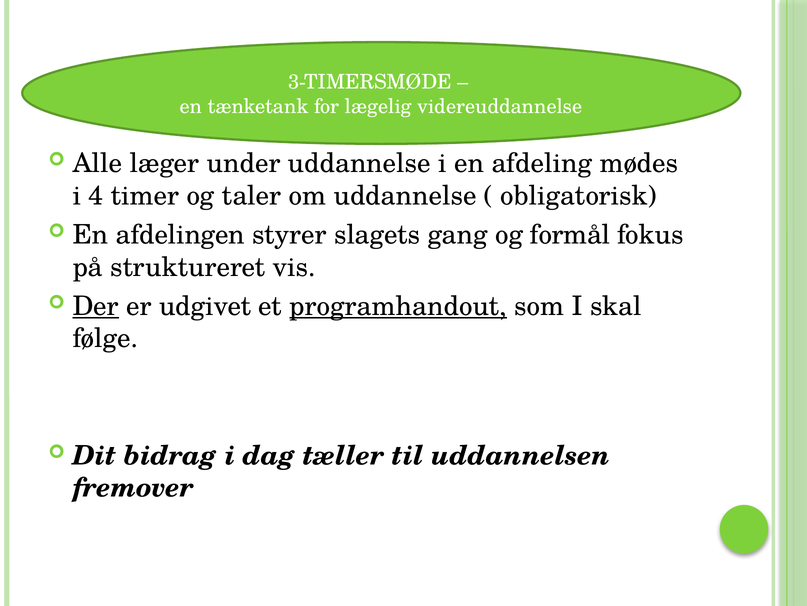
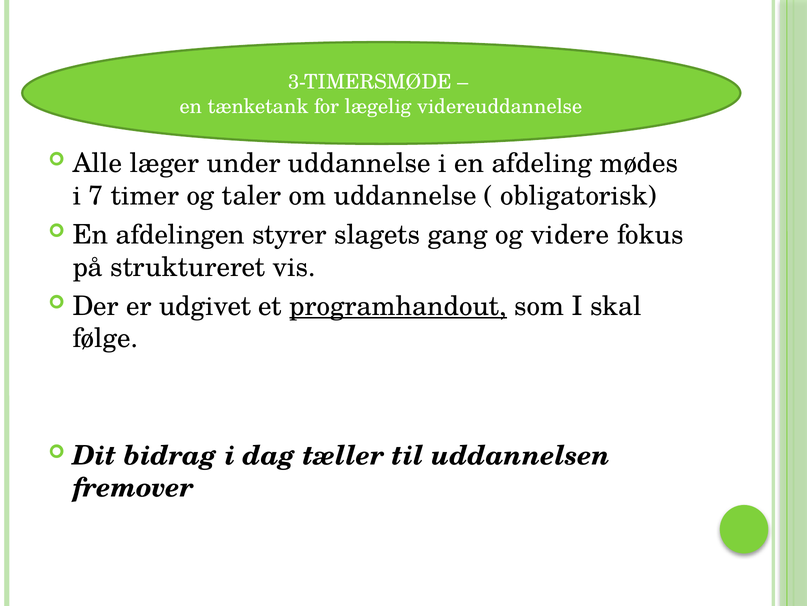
4: 4 -> 7
formål: formål -> videre
Der underline: present -> none
